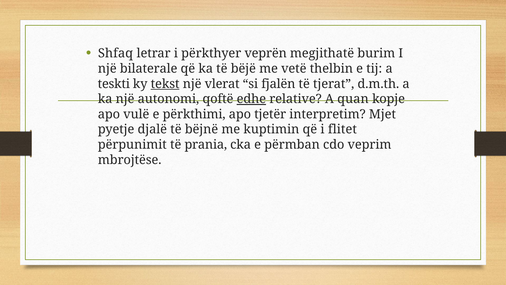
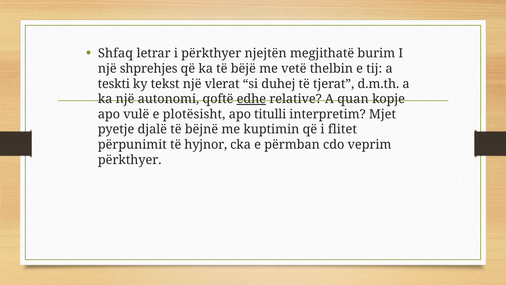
veprën: veprën -> njejtën
bilaterale: bilaterale -> shprehjes
tekst underline: present -> none
fjalën: fjalën -> duhej
përkthimi: përkthimi -> plotësisht
tjetër: tjetër -> titulli
prania: prania -> hyjnor
mbrojtëse at (130, 160): mbrojtëse -> përkthyer
